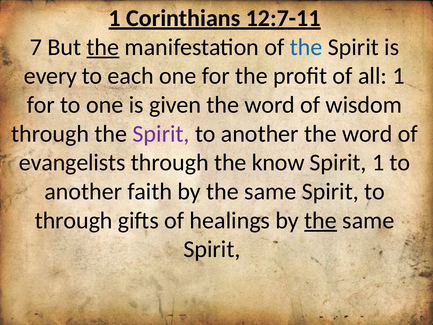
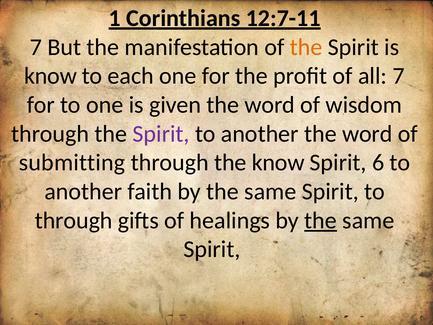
the at (103, 47) underline: present -> none
the at (306, 47) colour: blue -> orange
every at (51, 76): every -> know
all 1: 1 -> 7
evangelists: evangelists -> submitting
Spirit 1: 1 -> 6
